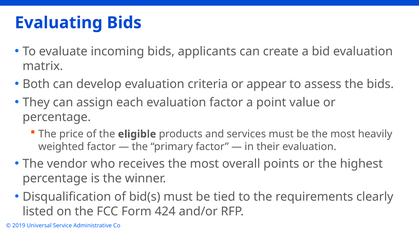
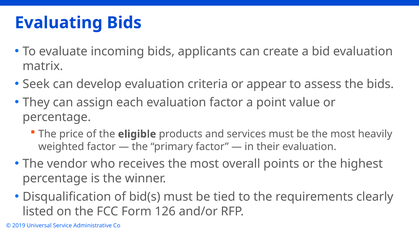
Both: Both -> Seek
424: 424 -> 126
